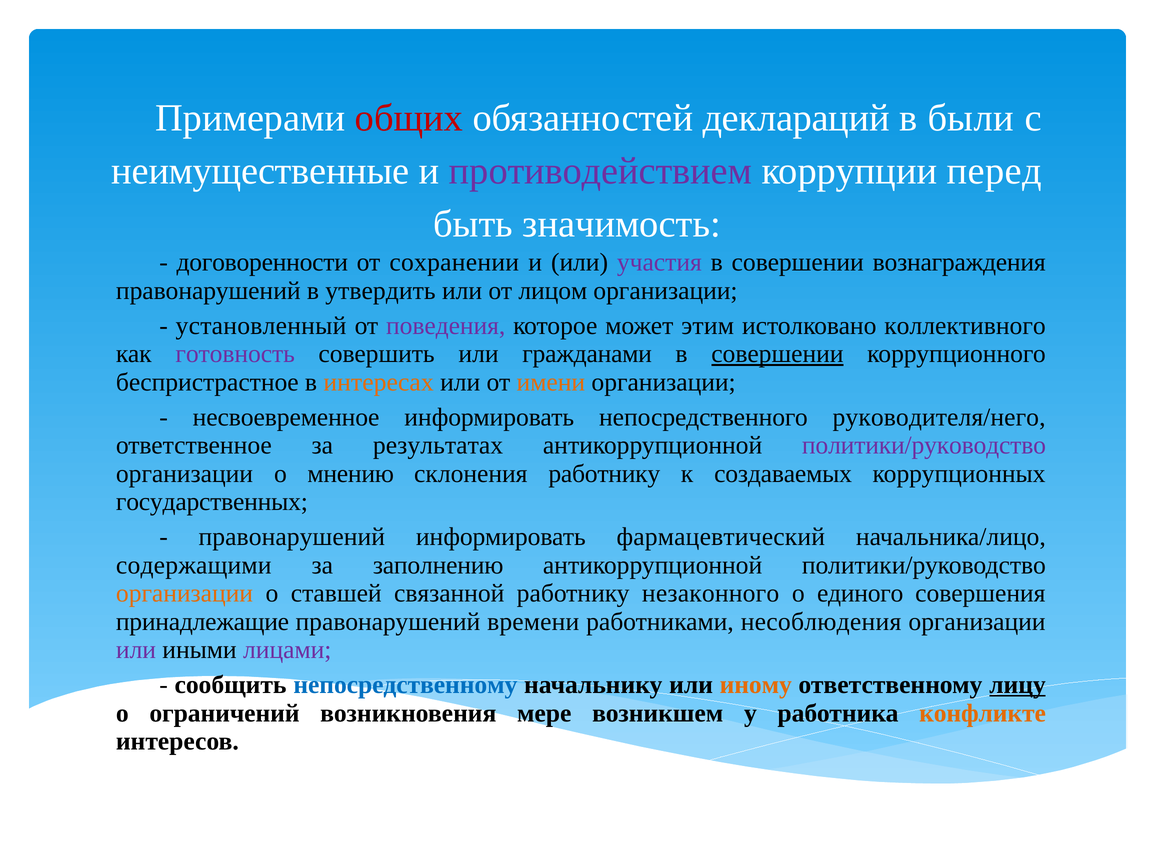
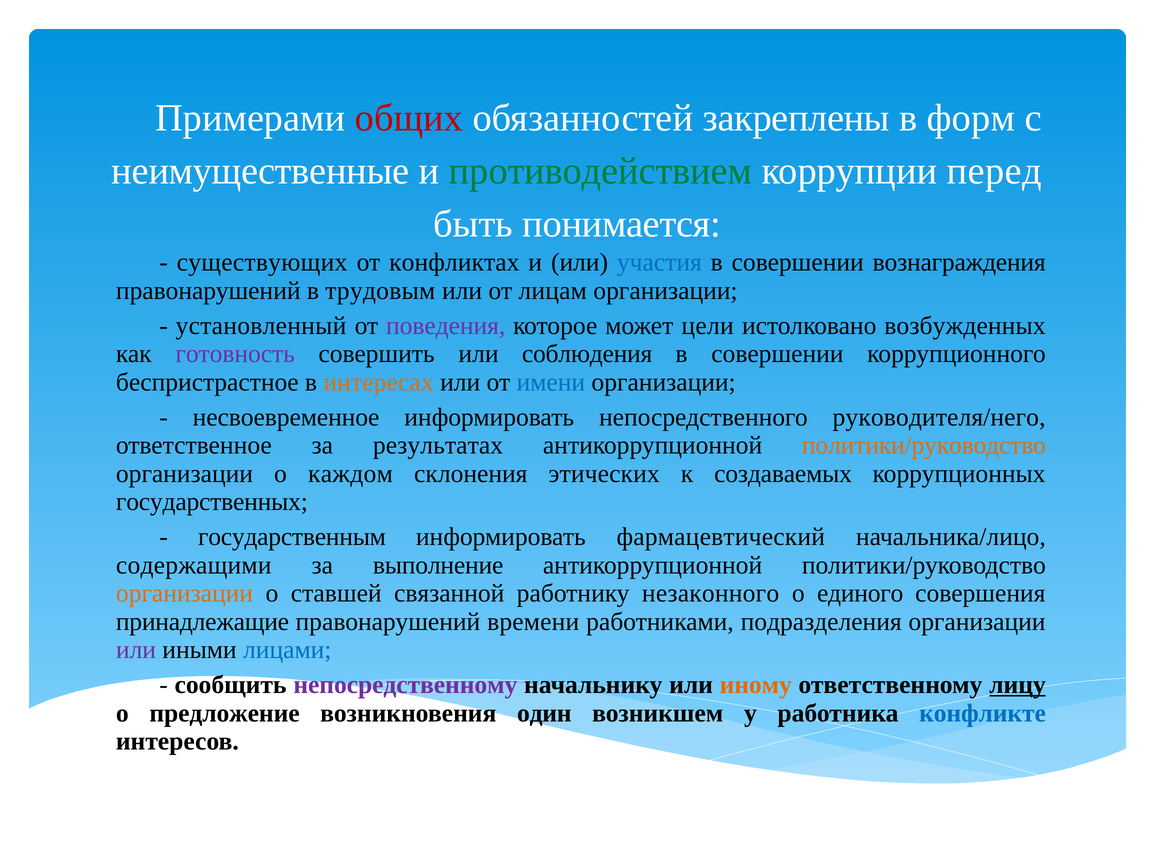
деклараций: деклараций -> закреплены
были: были -> форм
противодействием colour: purple -> green
значимость: значимость -> понимается
договоренности: договоренности -> существующих
сохранении: сохранении -> конфликтах
участия colour: purple -> blue
утвердить: утвердить -> трудовым
лицом: лицом -> лицам
этим: этим -> цели
коллективного: коллективного -> возбужденных
гражданами: гражданами -> соблюдения
совершении at (777, 354) underline: present -> none
имени colour: orange -> blue
политики/руководство at (924, 445) colour: purple -> orange
мнению: мнению -> каждом
склонения работнику: работнику -> этических
правонарушений at (292, 537): правонарушений -> государственным
заполнению: заполнению -> выполнение
несоблюдения: несоблюдения -> подразделения
лицами colour: purple -> blue
непосредственному colour: blue -> purple
ограничений: ограничений -> предложение
мере: мере -> один
конфликте colour: orange -> blue
